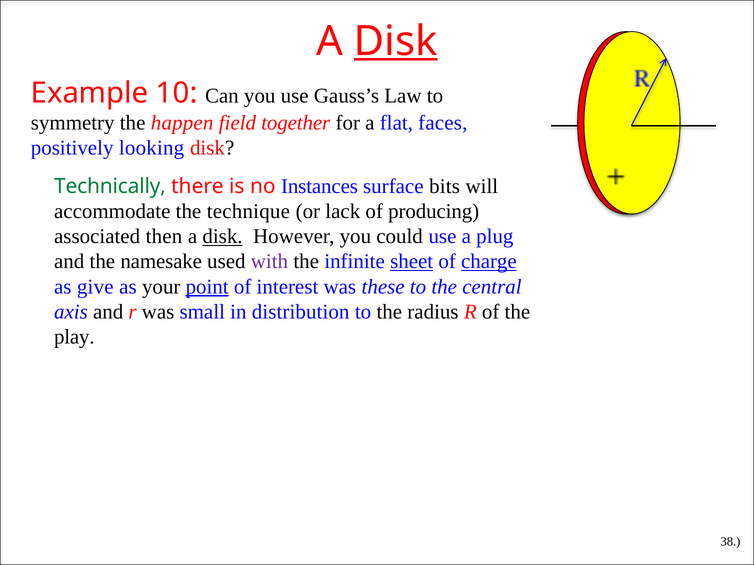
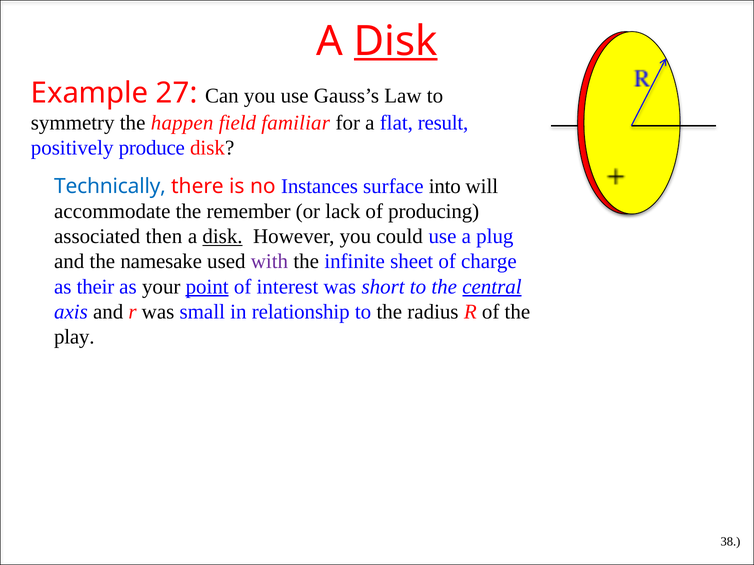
10: 10 -> 27
together: together -> familiar
faces: faces -> result
looking: looking -> produce
Technically colour: green -> blue
bits: bits -> into
technique: technique -> remember
sheet underline: present -> none
charge underline: present -> none
give: give -> their
these: these -> short
central underline: none -> present
distribution: distribution -> relationship
